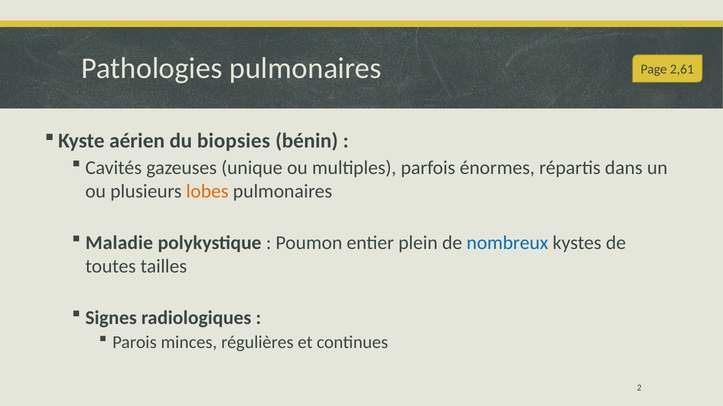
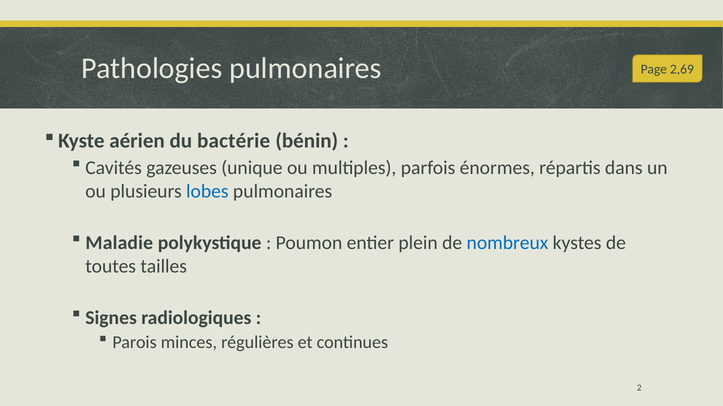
2,61: 2,61 -> 2,69
biopsies: biopsies -> bactérie
lobes colour: orange -> blue
